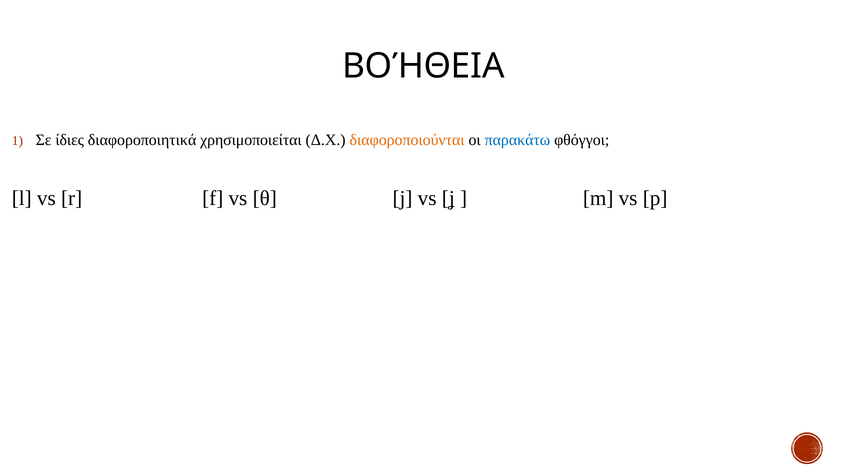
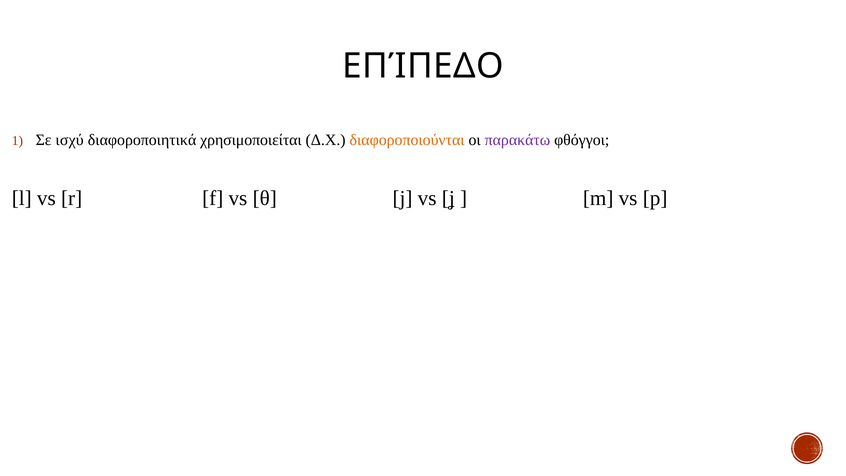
ΒΟΉΘΕΙΑ: ΒΟΉΘΕΙΑ -> ΕΠΊΠΕΔΟ
ίδιες: ίδιες -> ισχύ
παρακάτω colour: blue -> purple
